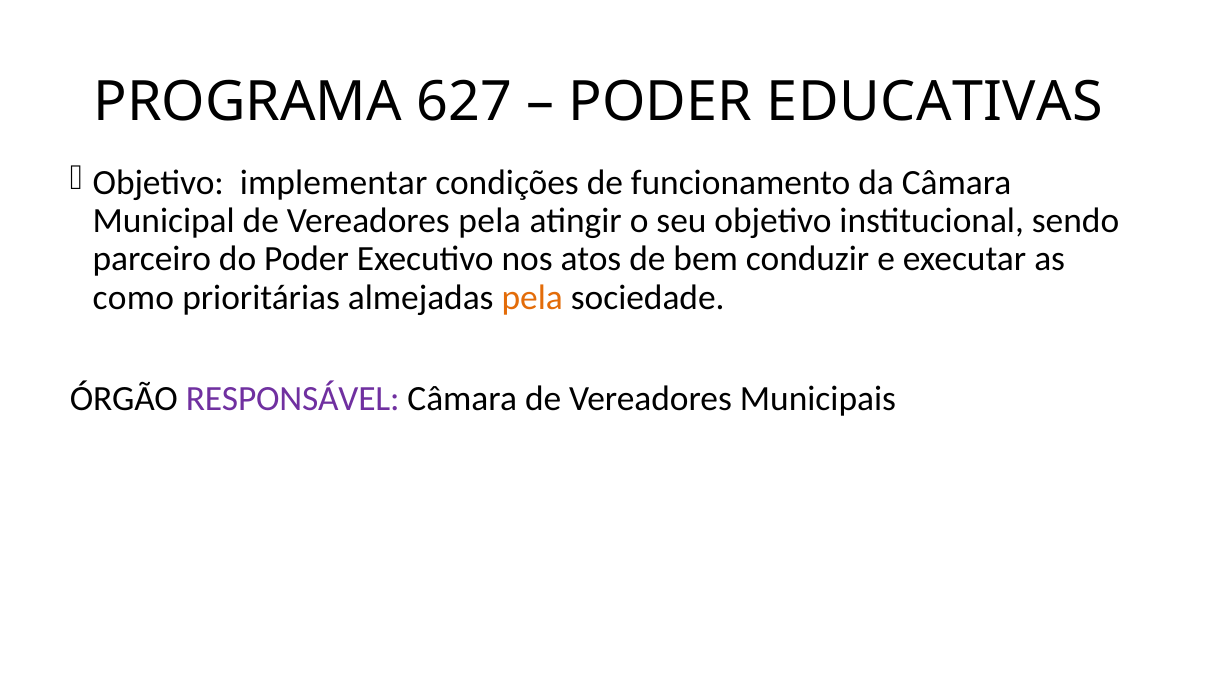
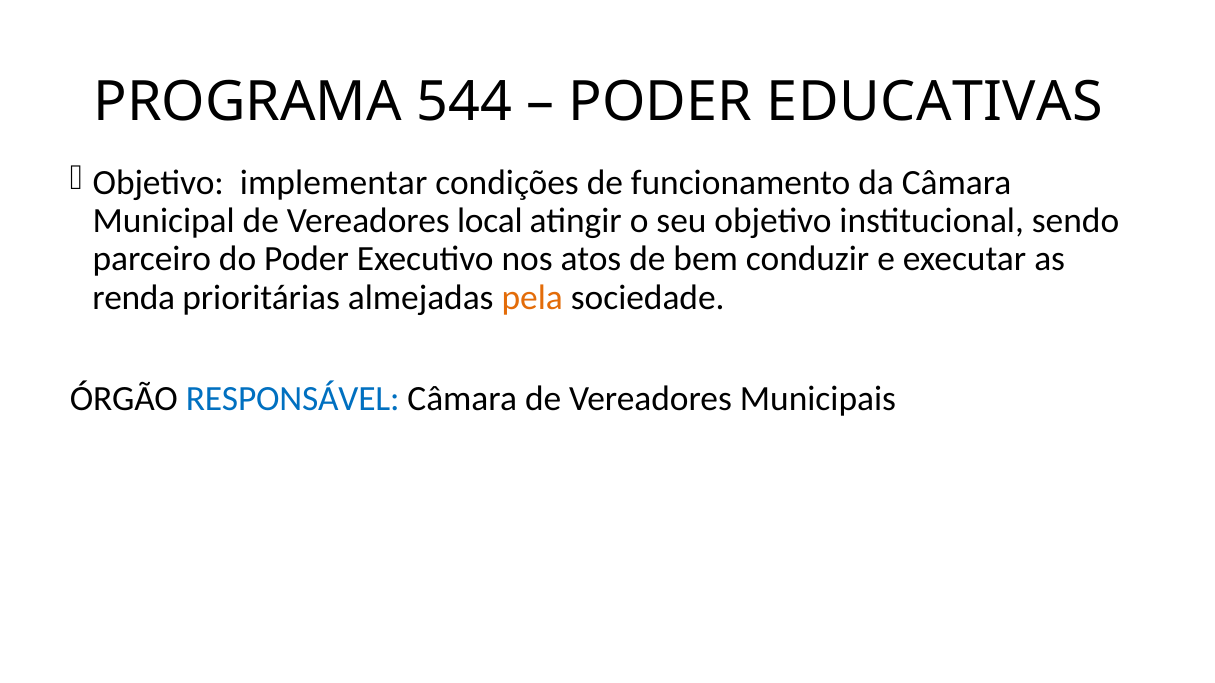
627: 627 -> 544
Vereadores pela: pela -> local
como: como -> renda
RESPONSÁVEL colour: purple -> blue
